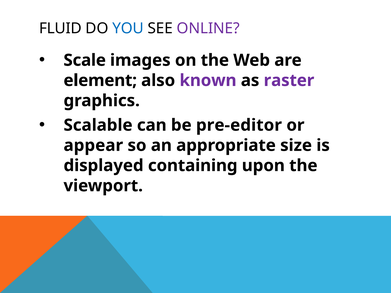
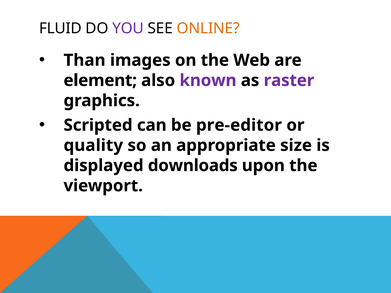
YOU colour: blue -> purple
ONLINE colour: purple -> orange
Scale: Scale -> Than
Scalable: Scalable -> Scripted
appear: appear -> quality
containing: containing -> downloads
